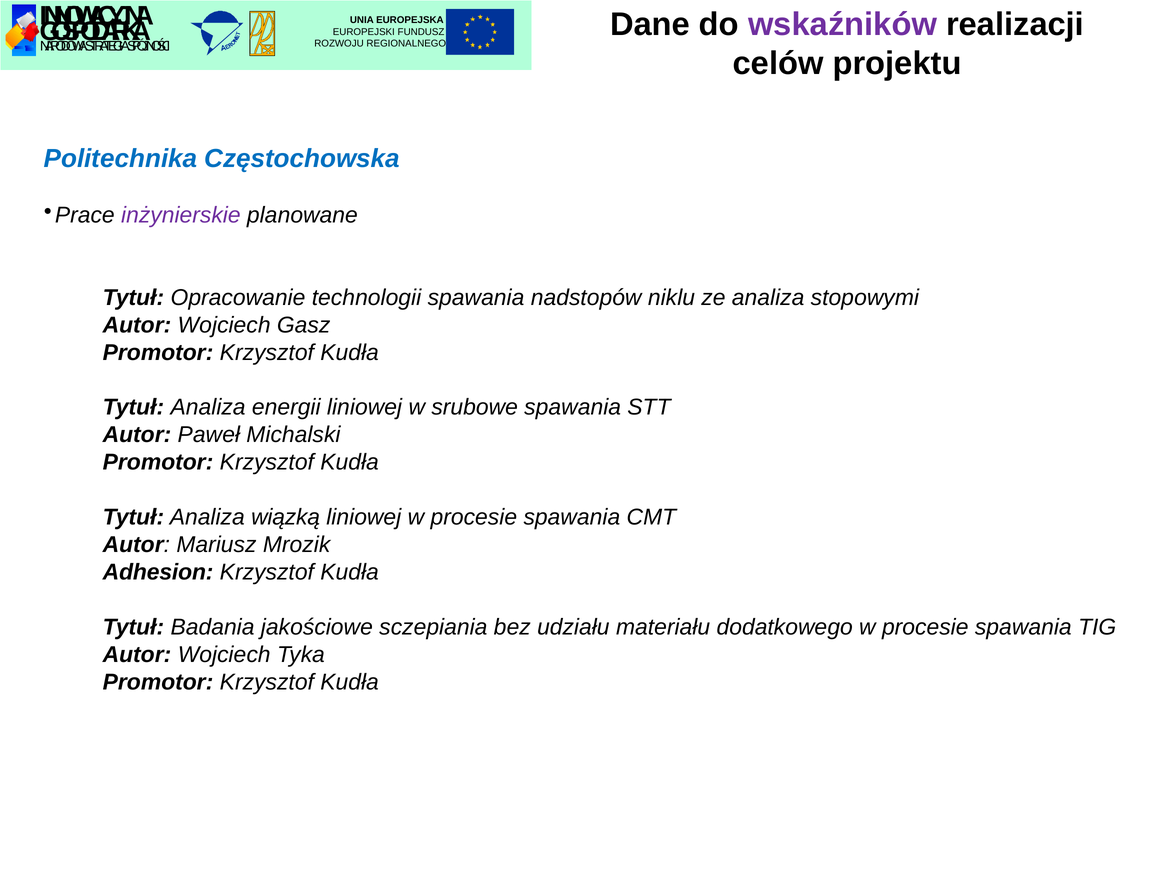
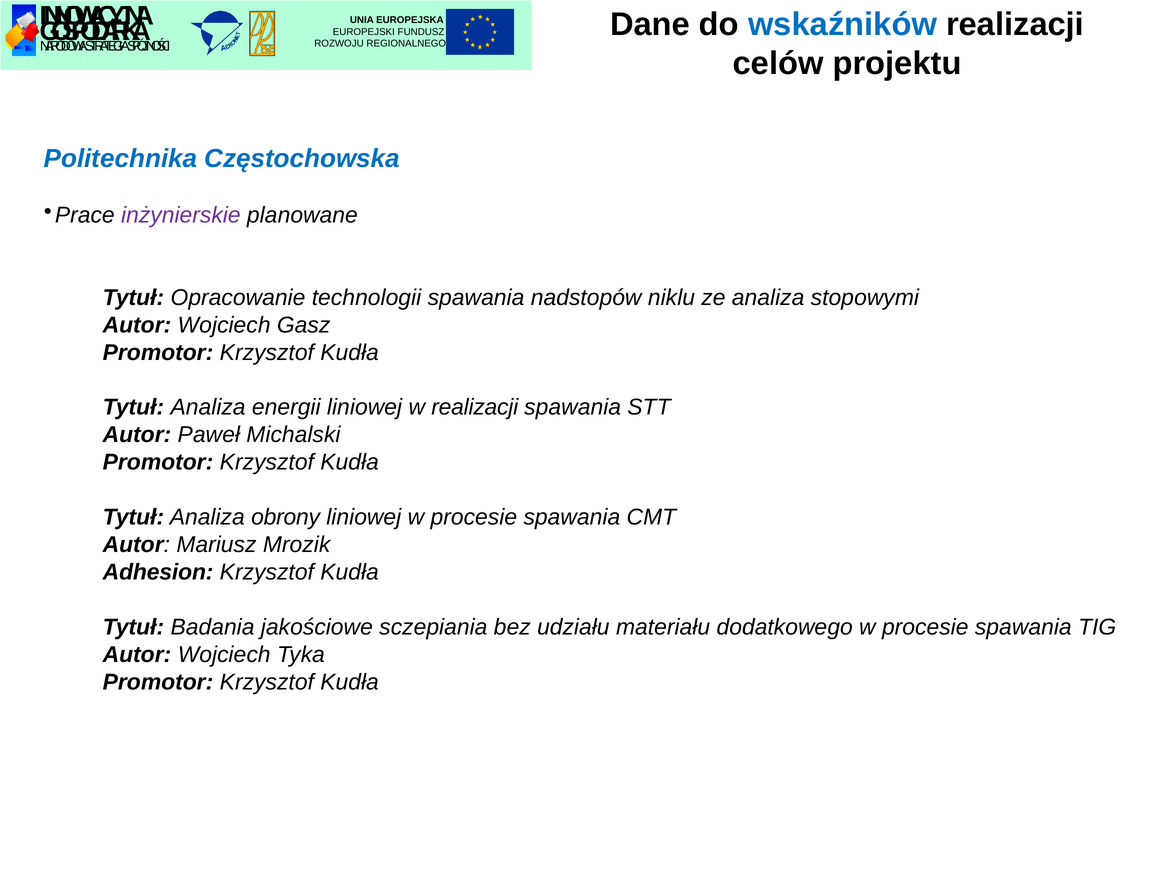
wskaźników colour: purple -> blue
w srubowe: srubowe -> realizacji
wiązką: wiązką -> obrony
